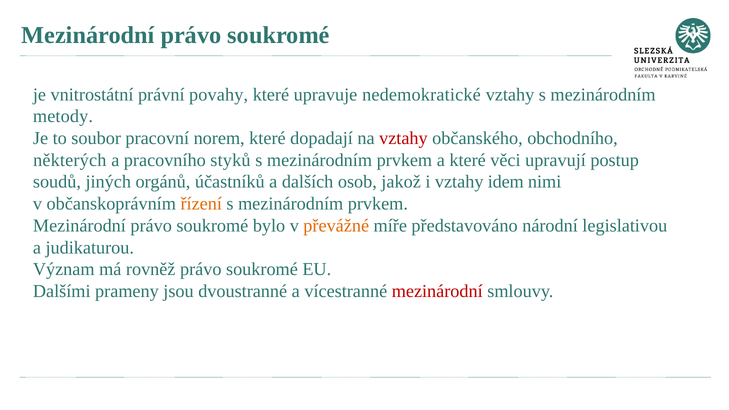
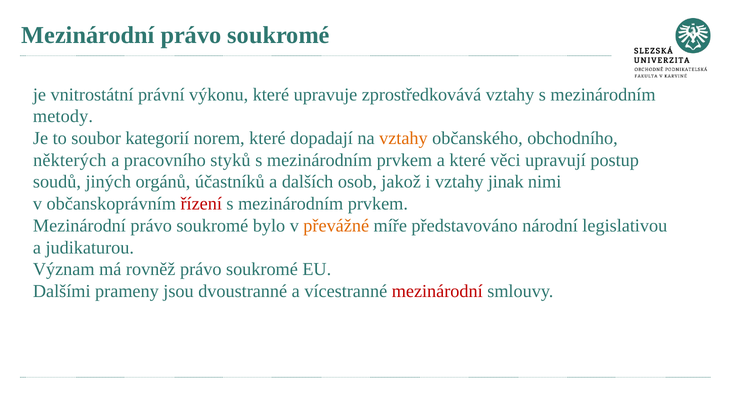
povahy: povahy -> výkonu
nedemokratické: nedemokratické -> zprostředkovává
pracovní: pracovní -> kategorií
vztahy at (403, 138) colour: red -> orange
idem: idem -> jinak
řízení colour: orange -> red
